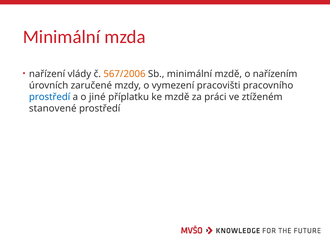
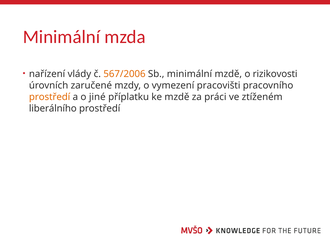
nařízením: nařízením -> rizikovosti
prostředí at (50, 97) colour: blue -> orange
stanovené: stanovené -> liberálního
